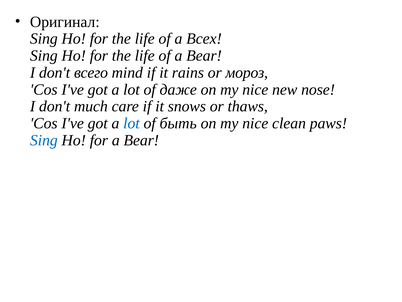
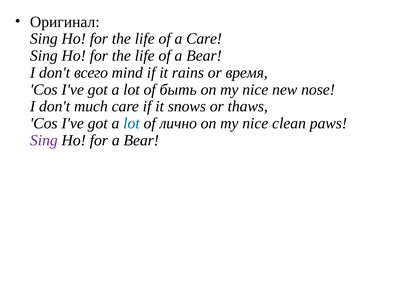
a Всех: Всех -> Care
мороз: мороз -> время
даже: даже -> быть
быть: быть -> лично
Sing at (44, 140) colour: blue -> purple
